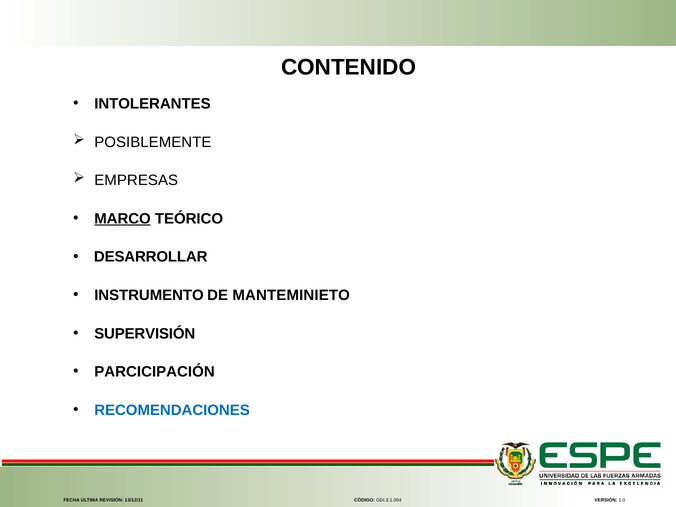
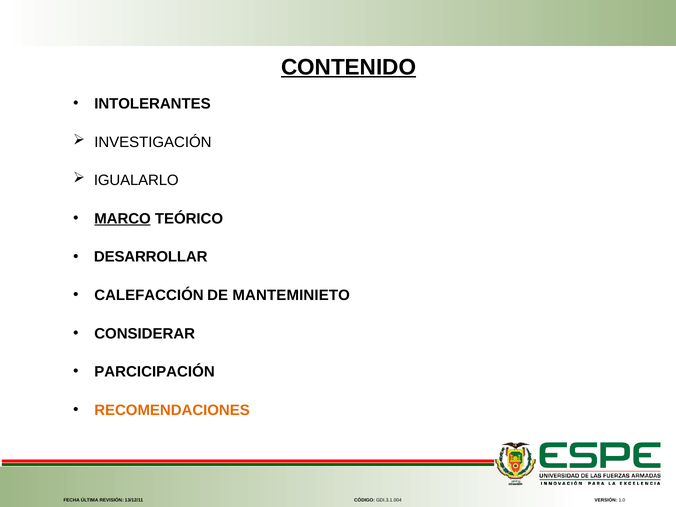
CONTENIDO underline: none -> present
POSIBLEMENTE: POSIBLEMENTE -> INVESTIGACIÓN
EMPRESAS: EMPRESAS -> IGUALARLO
INSTRUMENTO: INSTRUMENTO -> CALEFACCIÓN
SUPERVISIÓN: SUPERVISIÓN -> CONSIDERAR
RECOMENDACIONES colour: blue -> orange
